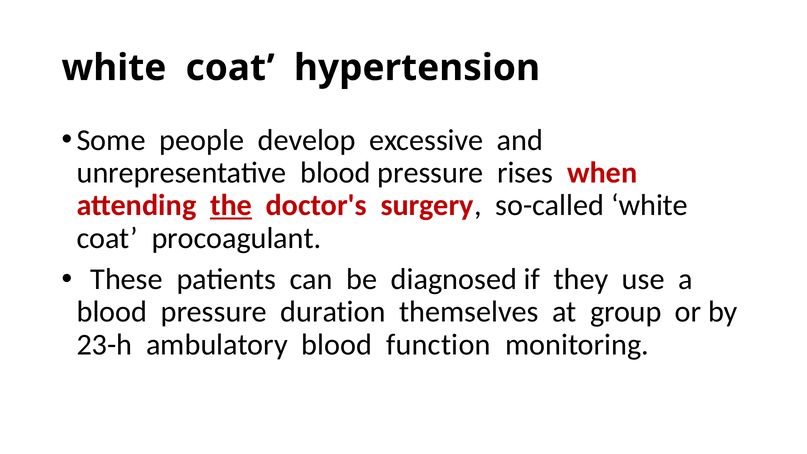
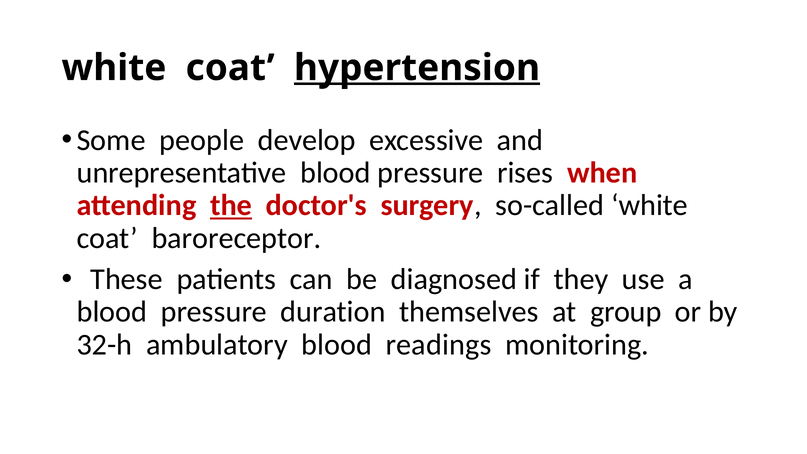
hypertension underline: none -> present
procoagulant: procoagulant -> baroreceptor
23-h: 23-h -> 32-h
function: function -> readings
